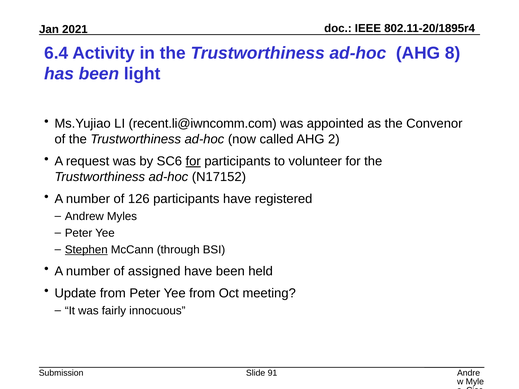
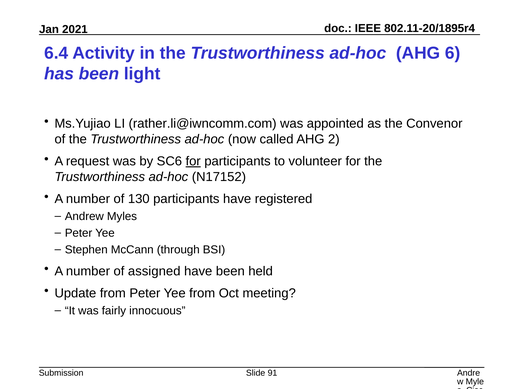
8: 8 -> 6
recent.li@iwncomm.com: recent.li@iwncomm.com -> rather.li@iwncomm.com
126: 126 -> 130
Stephen underline: present -> none
